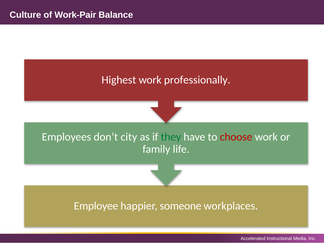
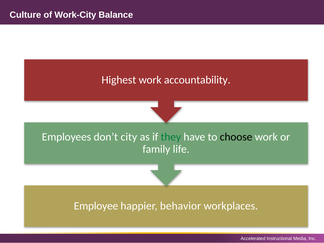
Work-Pair: Work-Pair -> Work-City
professionally: professionally -> accountability
choose colour: red -> black
someone: someone -> behavior
